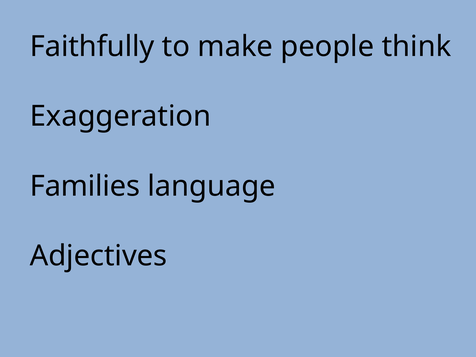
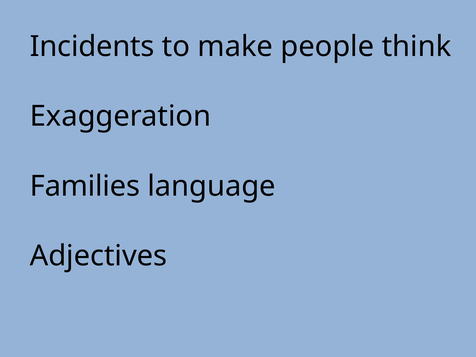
Faithfully: Faithfully -> Incidents
